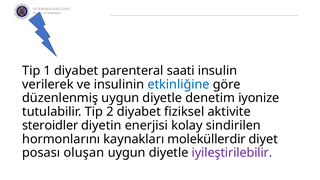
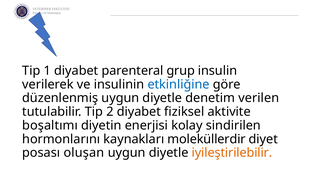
saati: saati -> grup
iyonize: iyonize -> verilen
steroidler: steroidler -> boşaltımı
iyileştirilebilir colour: purple -> orange
